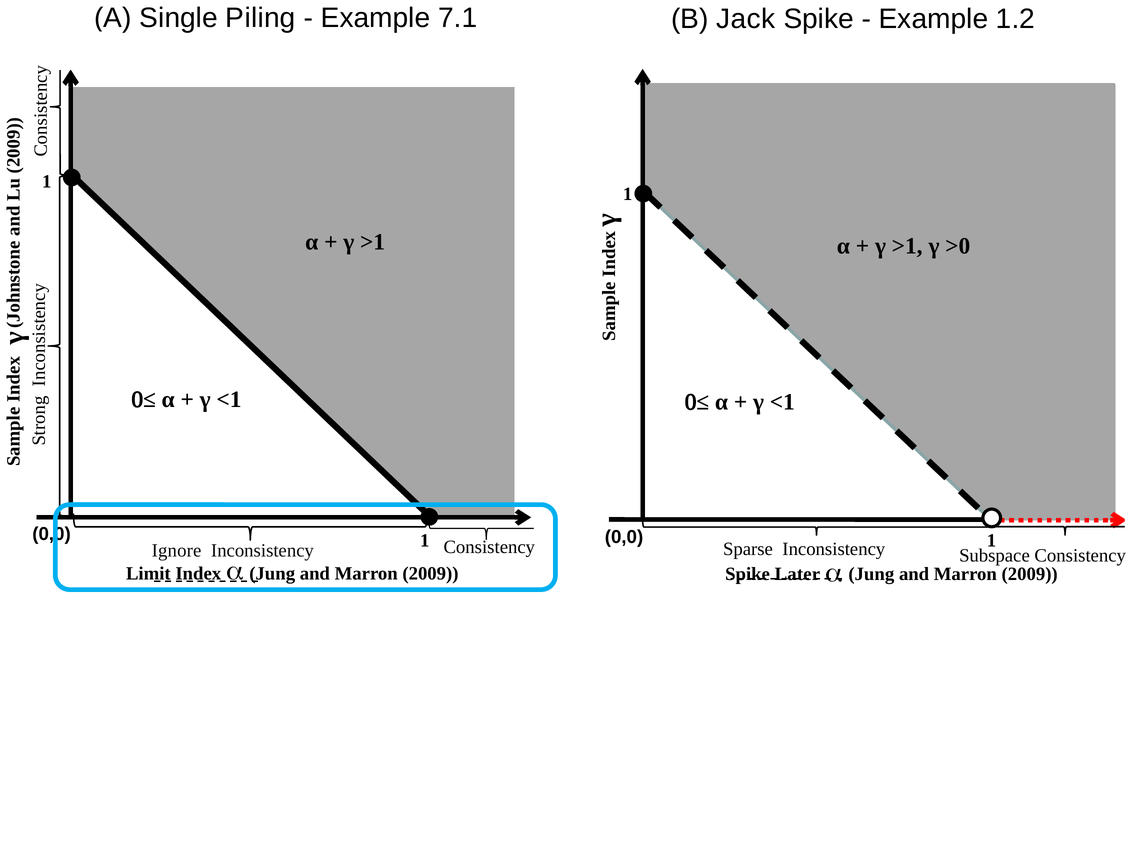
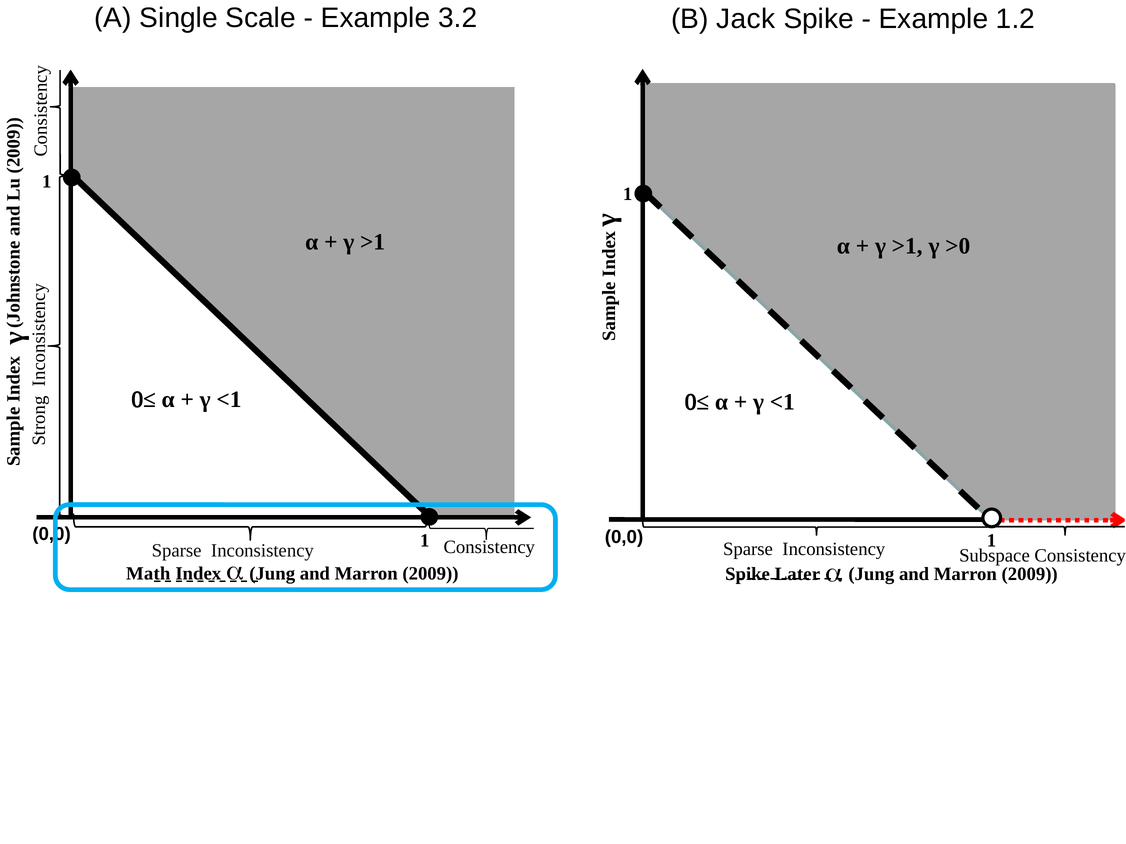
Piling: Piling -> Scale
7.1: 7.1 -> 3.2
Ignore at (177, 551): Ignore -> Sparse
Limit: Limit -> Math
